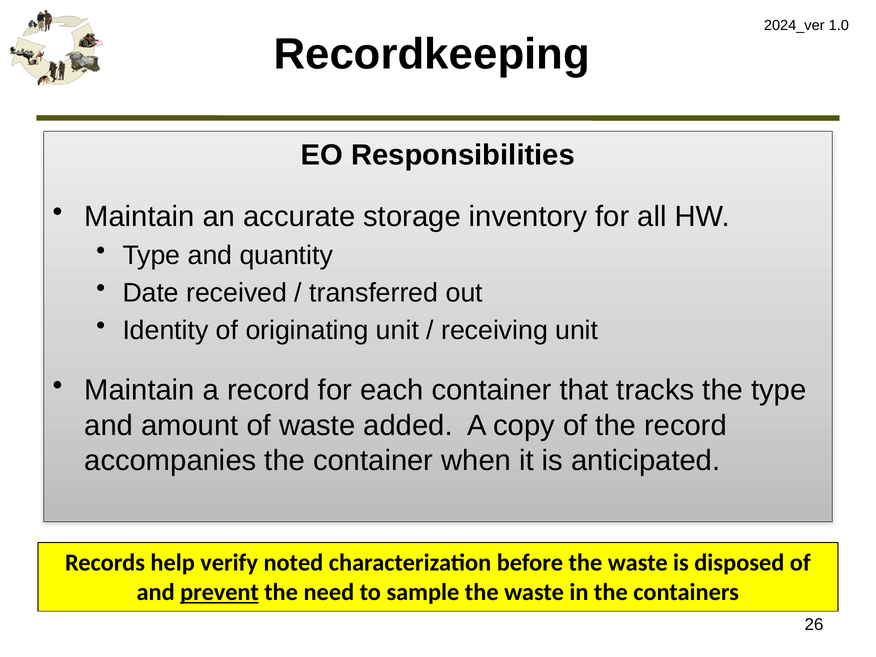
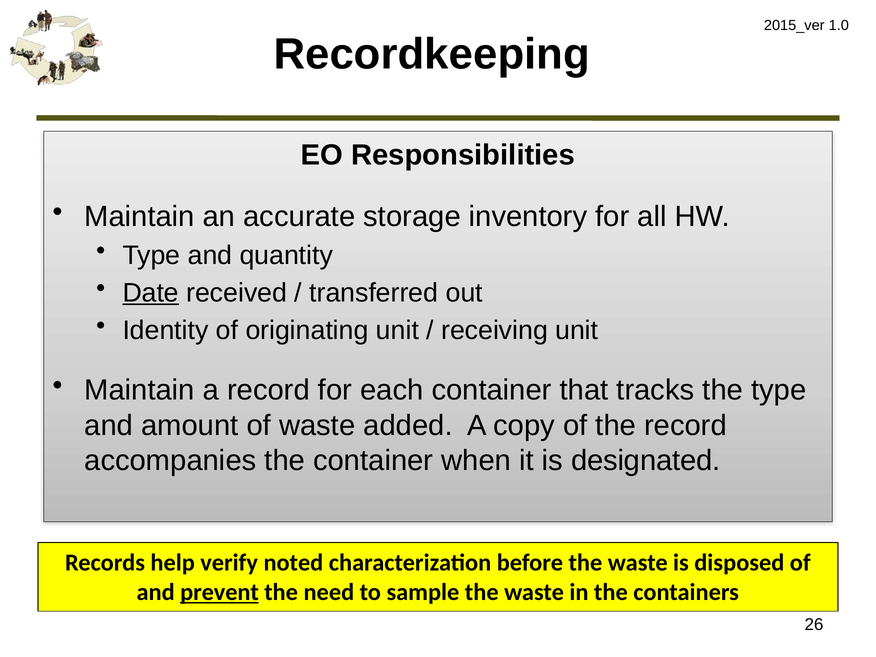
2024_ver: 2024_ver -> 2015_ver
Date underline: none -> present
anticipated: anticipated -> designated
